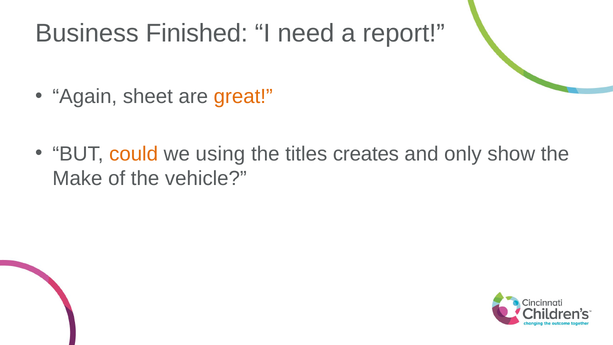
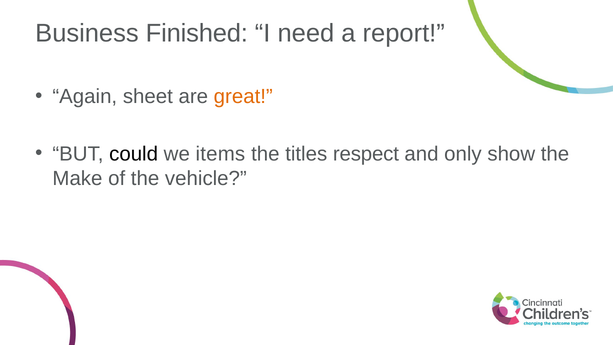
could colour: orange -> black
using: using -> items
creates: creates -> respect
